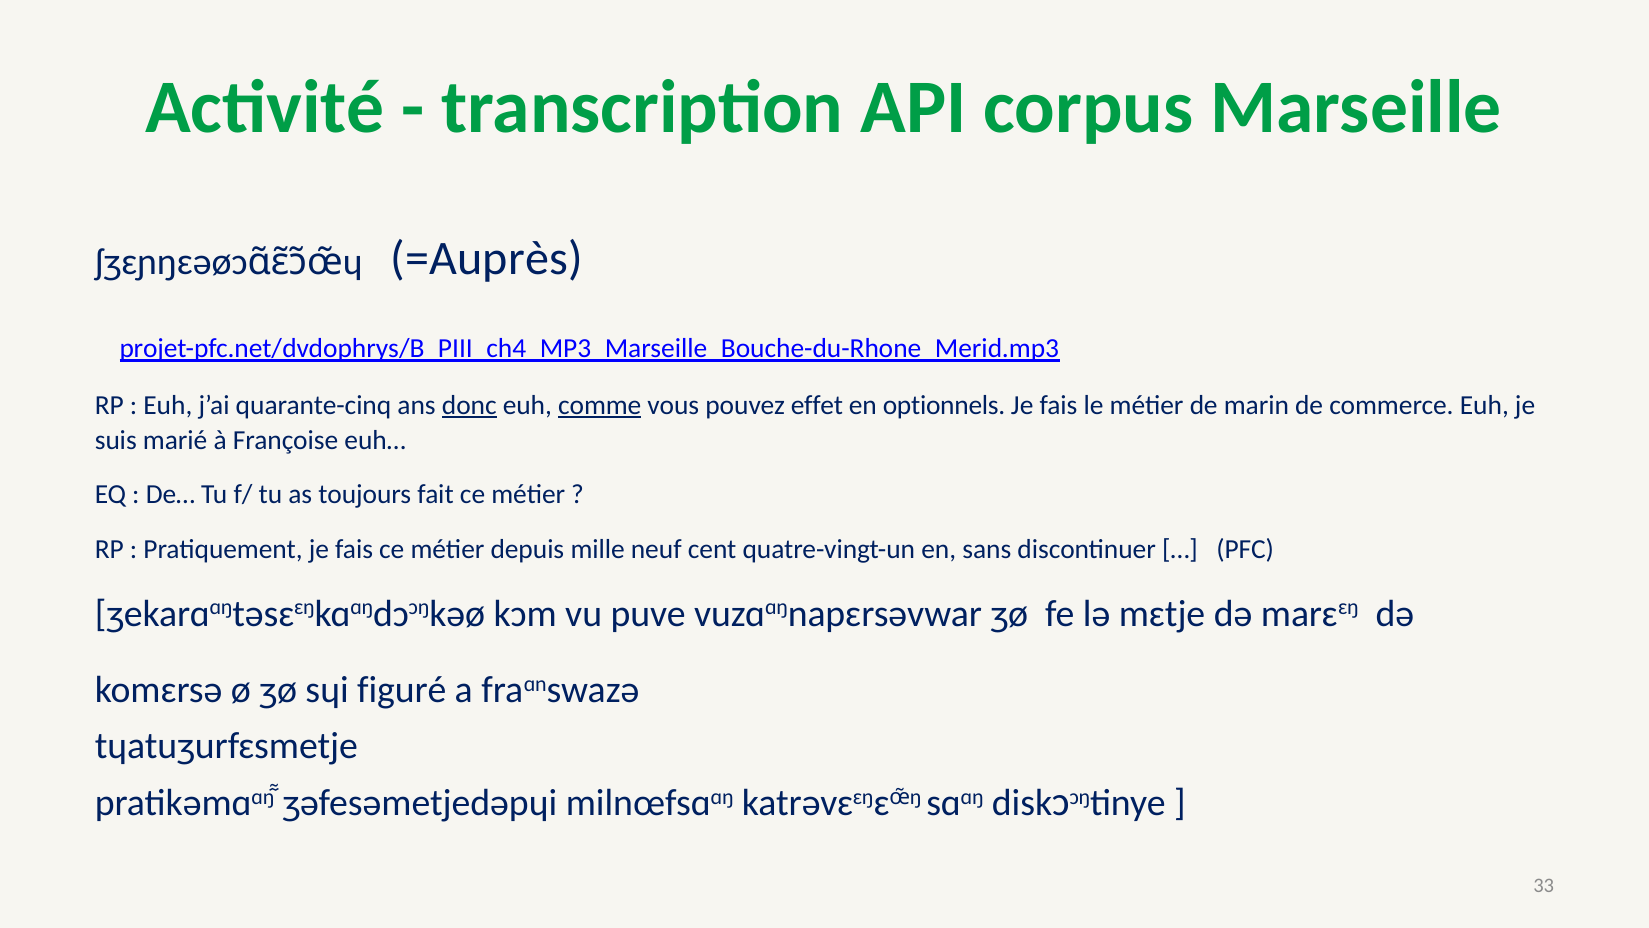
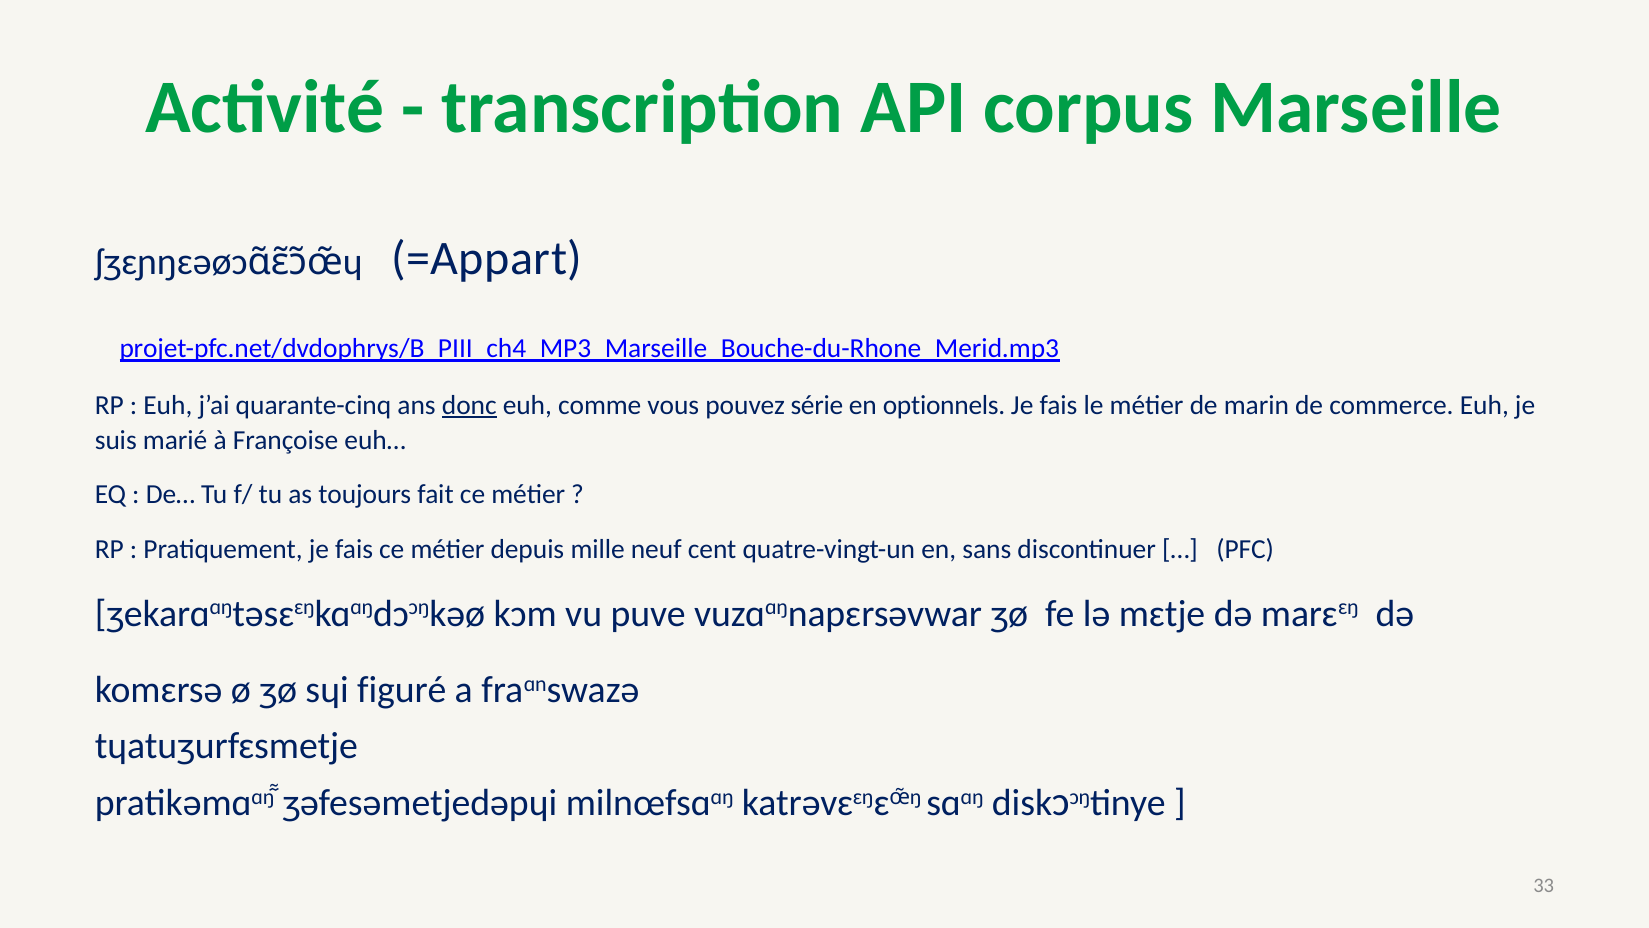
=Auprès: =Auprès -> =Appart
comme underline: present -> none
effet: effet -> série
